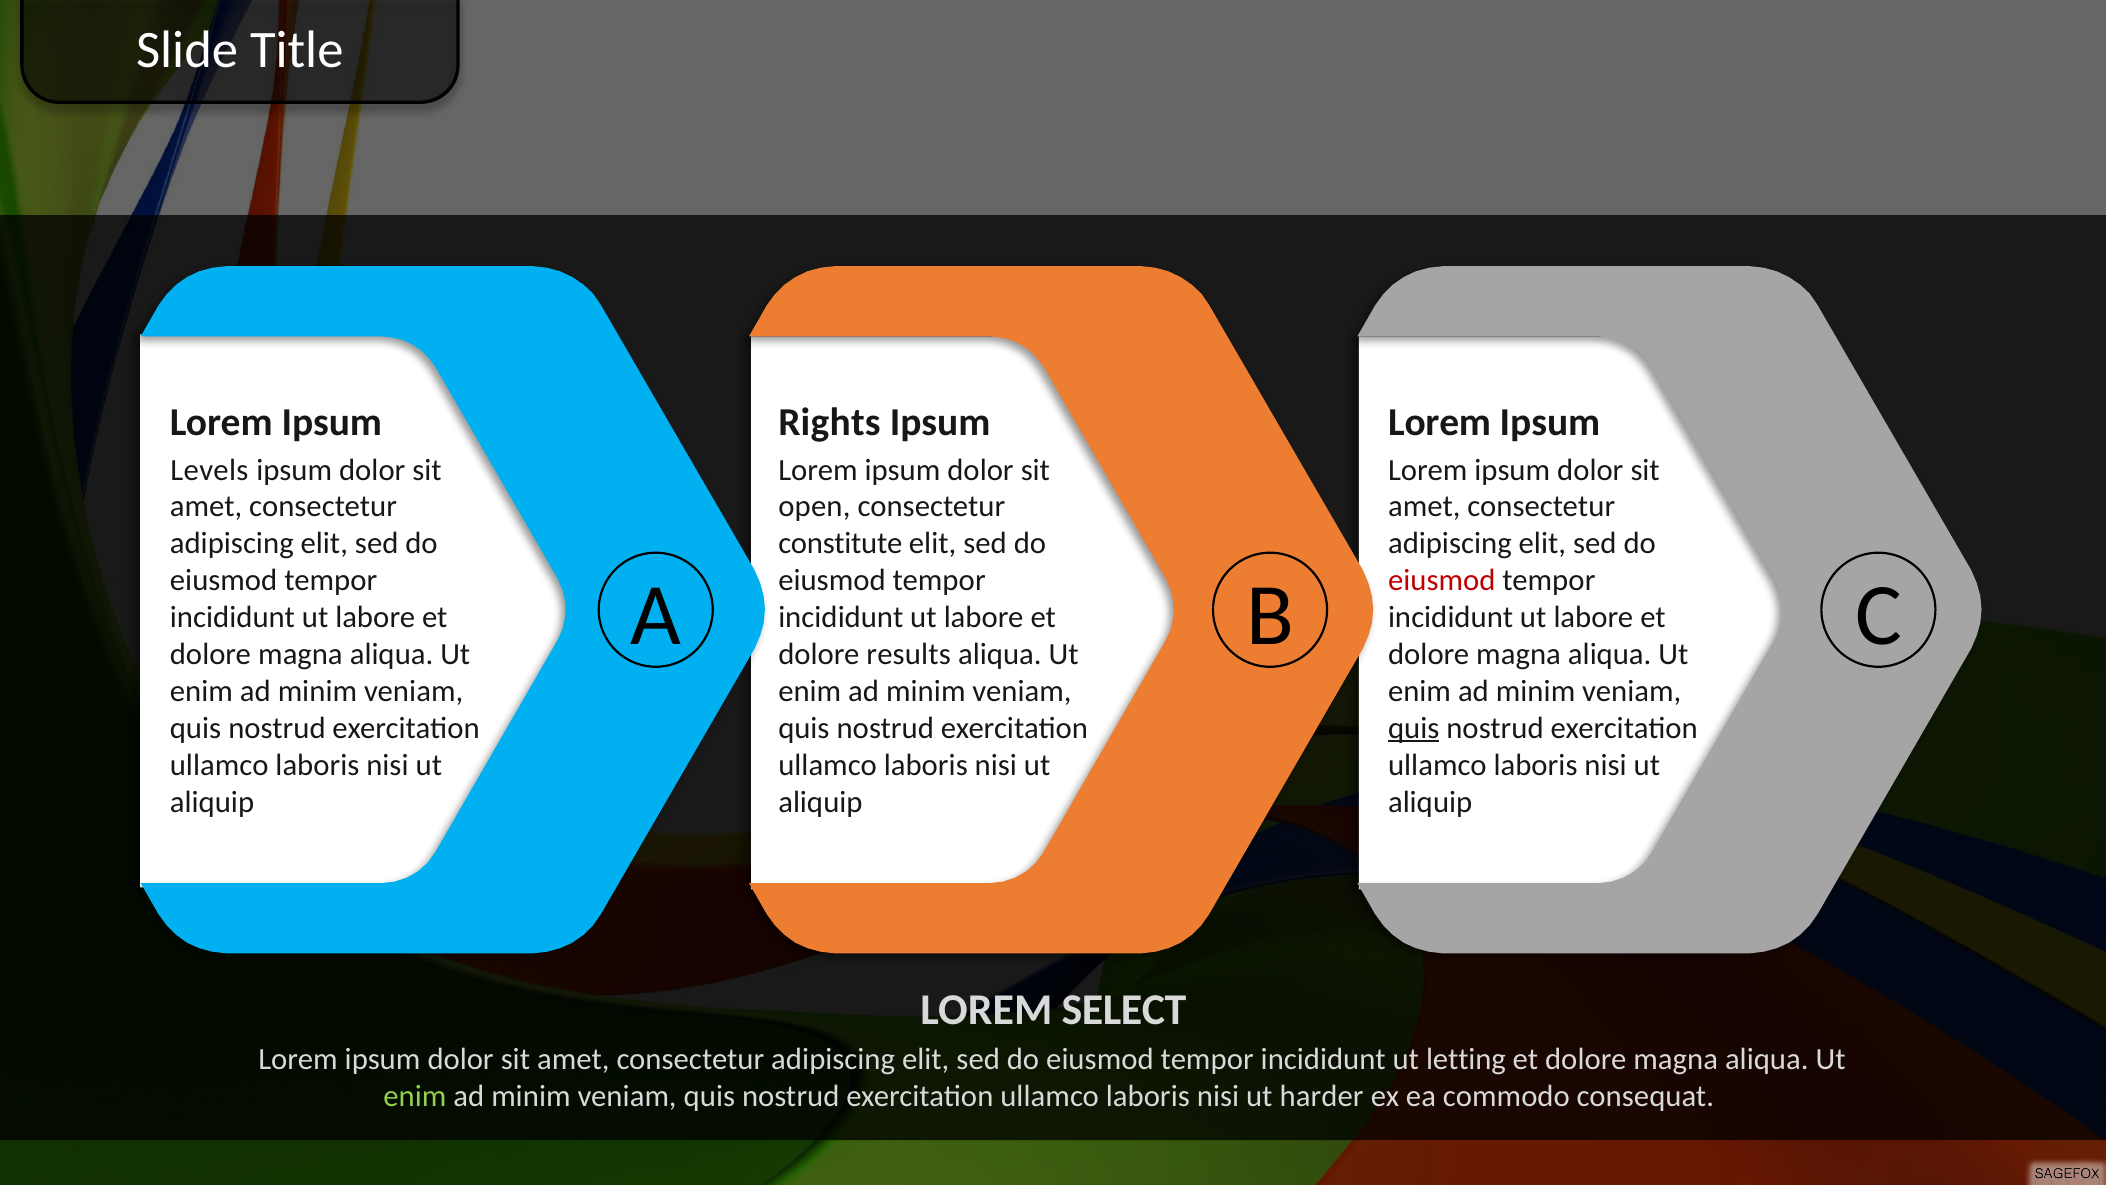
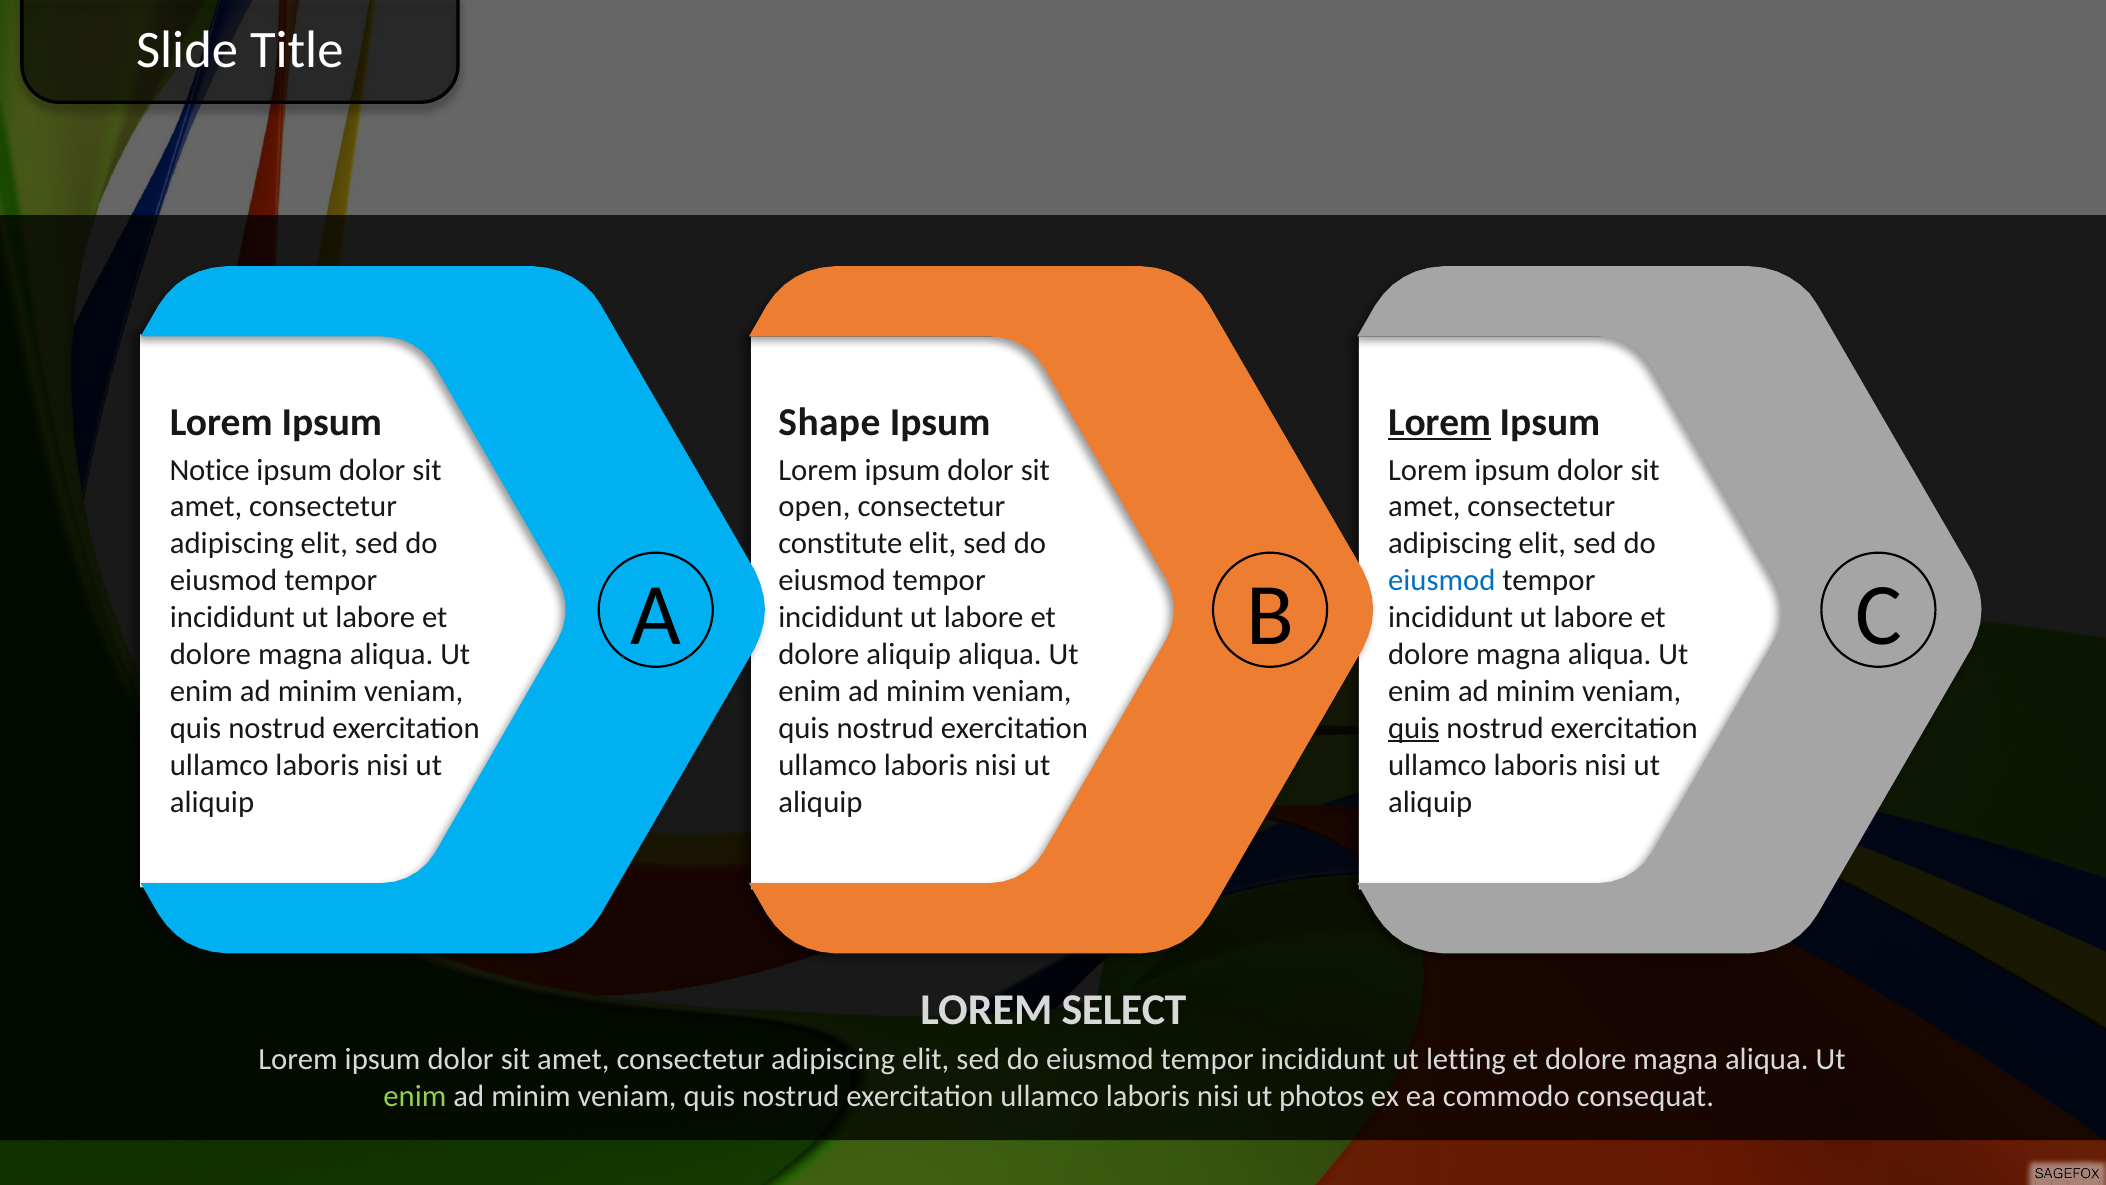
Rights: Rights -> Shape
Lorem at (1440, 422) underline: none -> present
Levels: Levels -> Notice
eiusmod at (1442, 580) colour: red -> blue
dolore results: results -> aliquip
harder: harder -> photos
